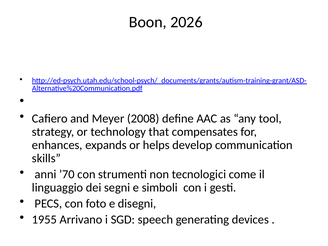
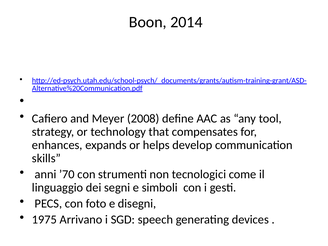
2026: 2026 -> 2014
1955: 1955 -> 1975
